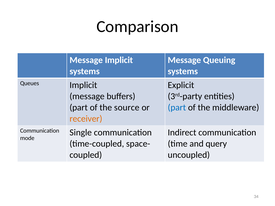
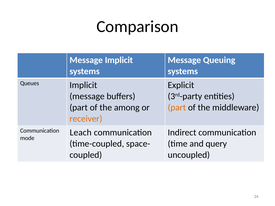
source: source -> among
part at (177, 108) colour: blue -> orange
Single: Single -> Leach
